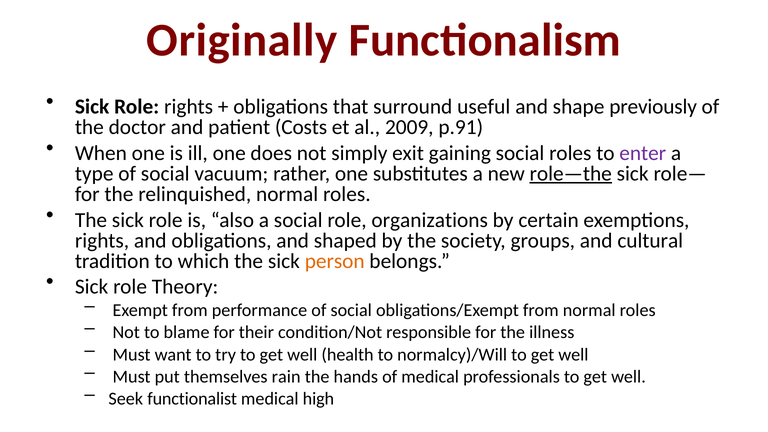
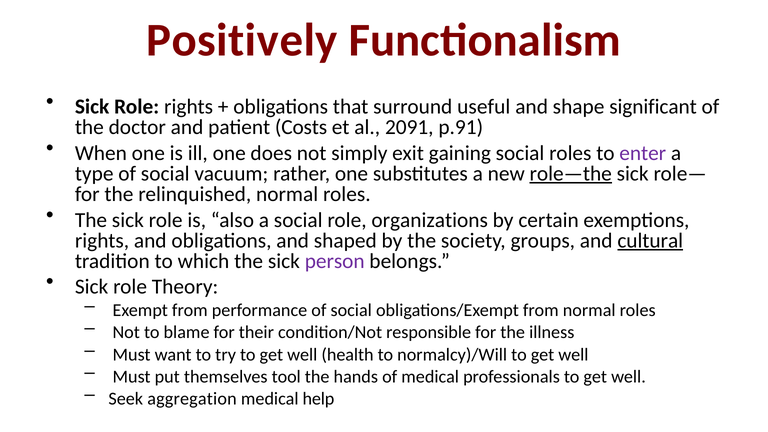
Originally: Originally -> Positively
previously: previously -> significant
2009: 2009 -> 2091
cultural underline: none -> present
person colour: orange -> purple
rain: rain -> tool
functionalist: functionalist -> aggregation
high: high -> help
